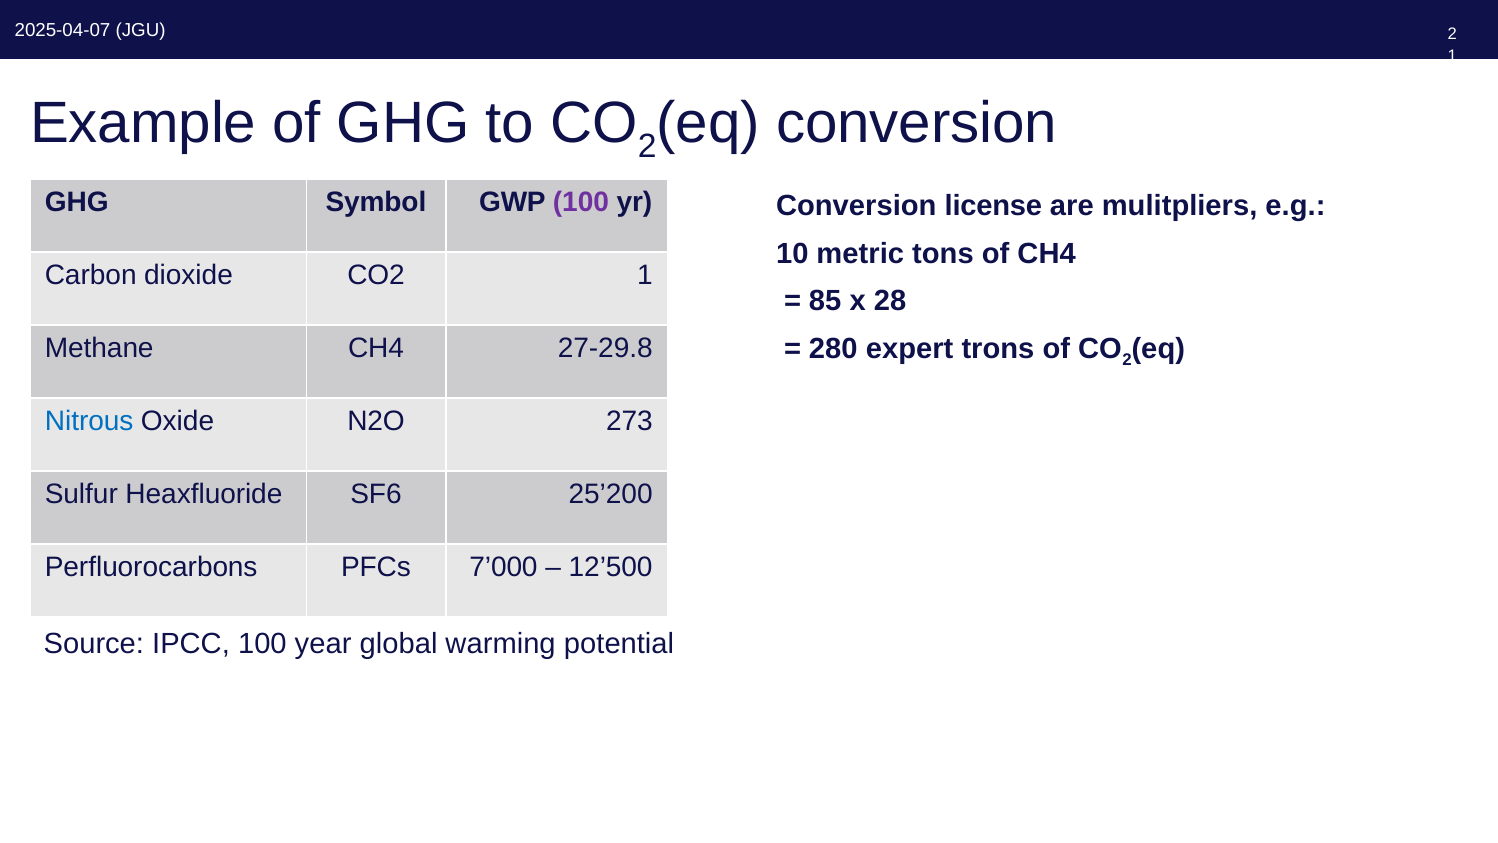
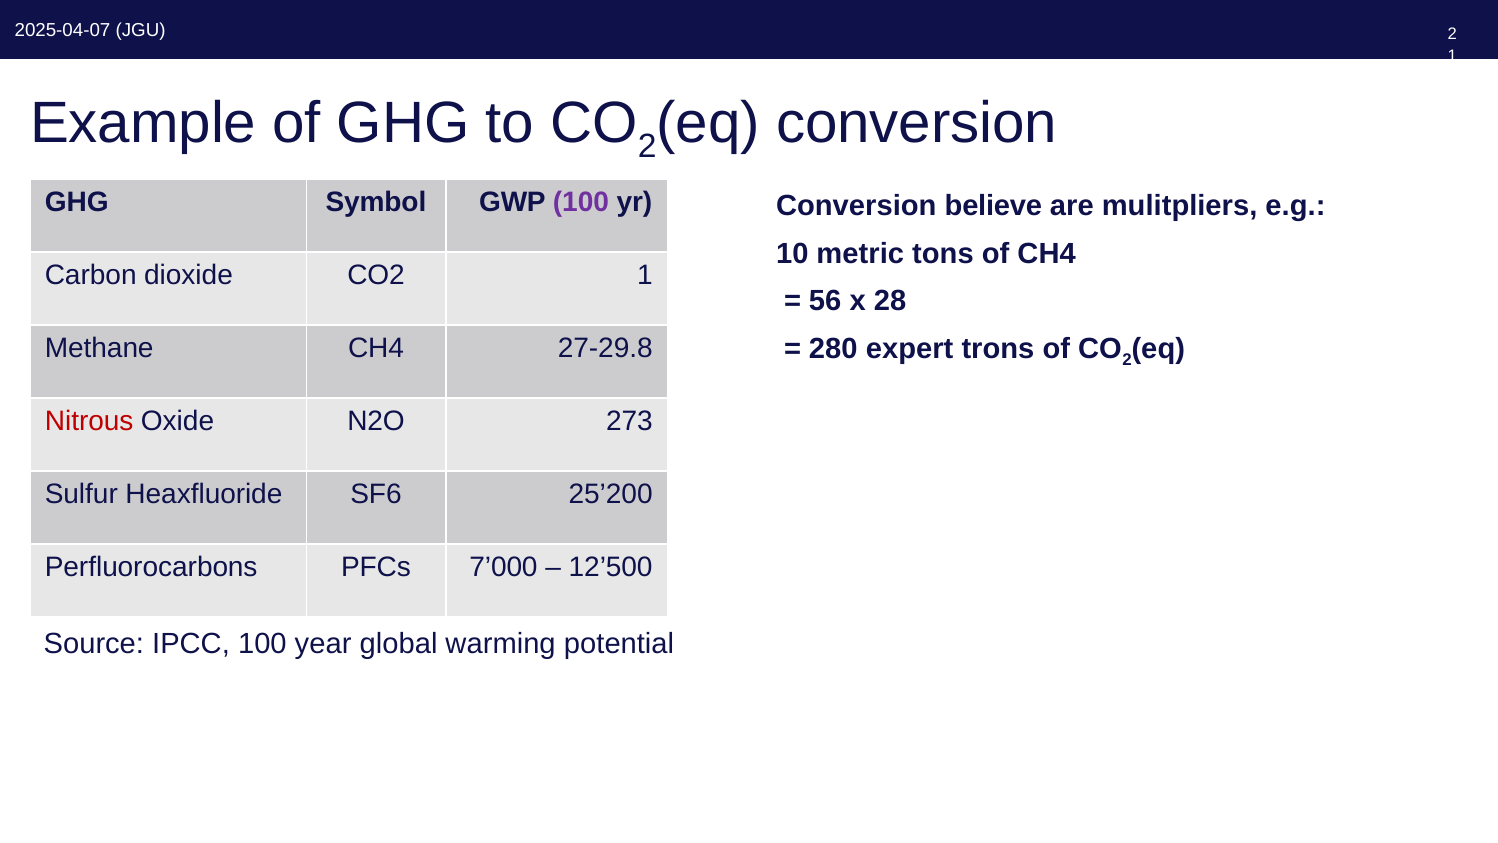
license: license -> believe
85: 85 -> 56
Nitrous colour: blue -> red
